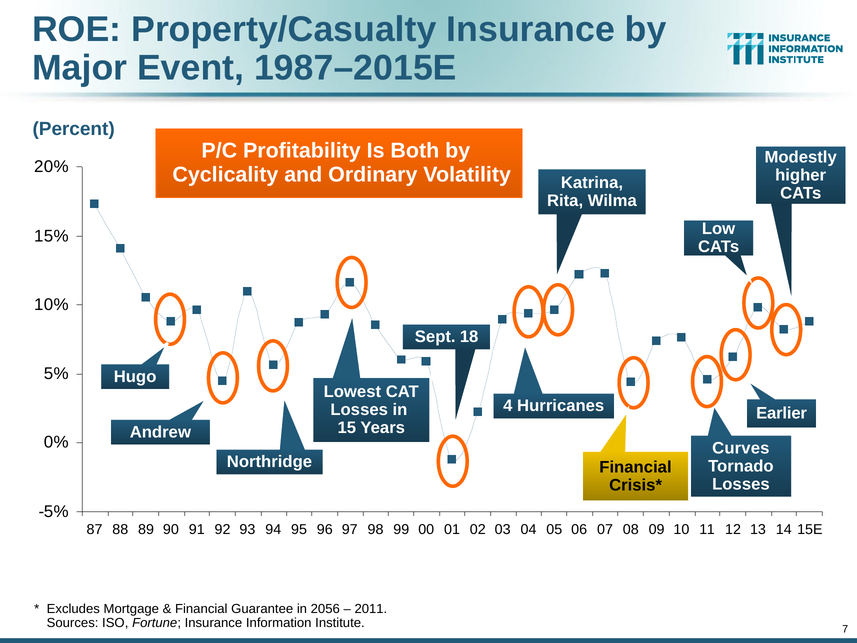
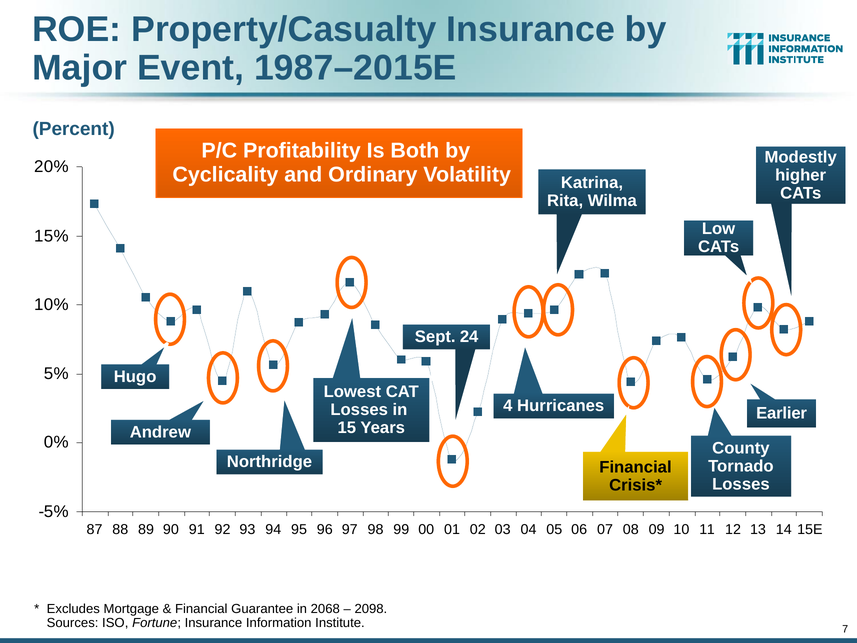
18: 18 -> 24
Curves: Curves -> County
2056: 2056 -> 2068
2011: 2011 -> 2098
